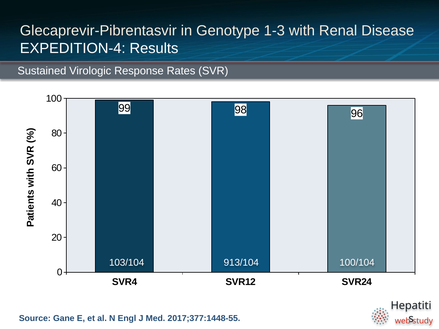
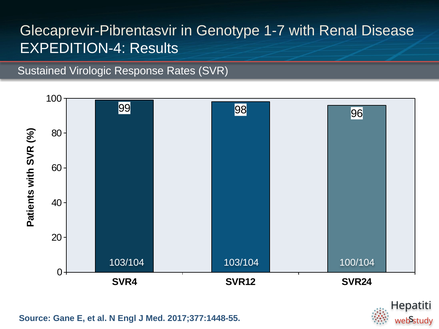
1-3: 1-3 -> 1-7
103/104 913/104: 913/104 -> 103/104
